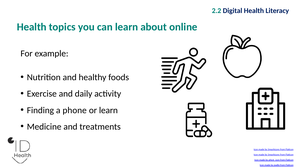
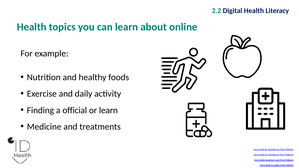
phone: phone -> official
